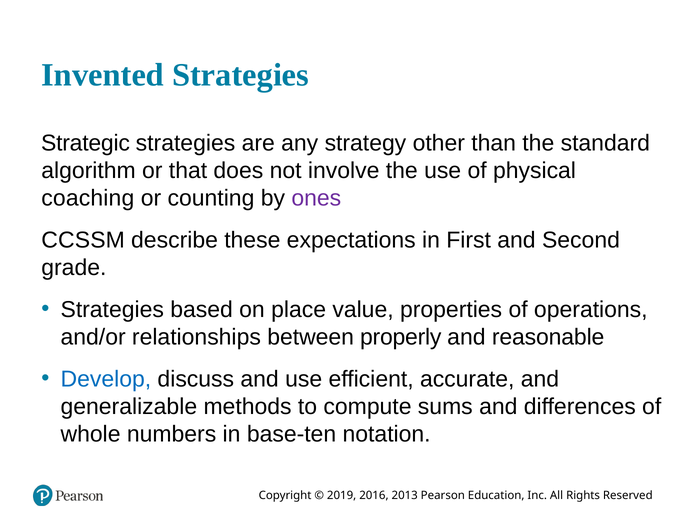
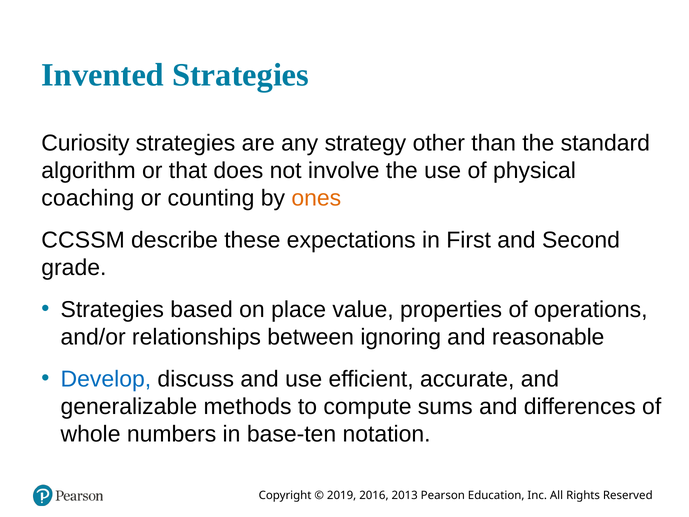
Strategic: Strategic -> Curiosity
ones colour: purple -> orange
properly: properly -> ignoring
